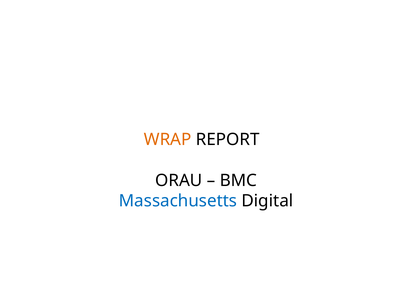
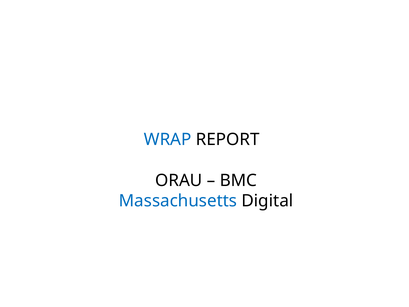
WRAP colour: orange -> blue
